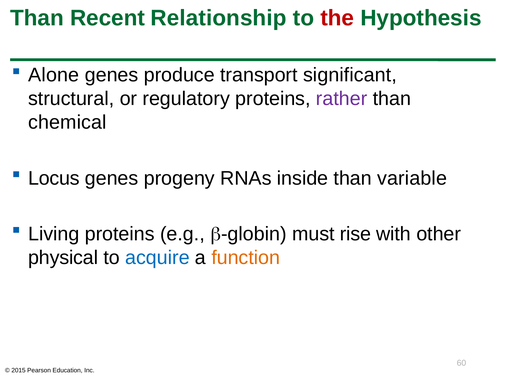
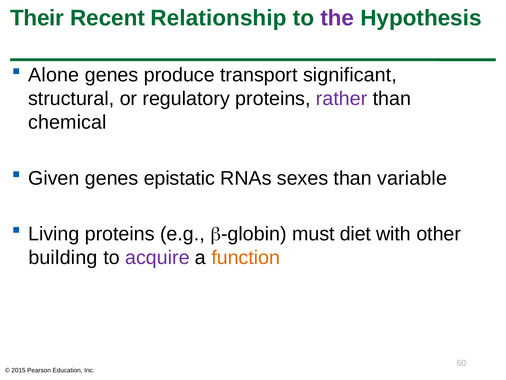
Than at (37, 18): Than -> Their
the colour: red -> purple
Locus: Locus -> Given
progeny: progeny -> epistatic
inside: inside -> sexes
rise: rise -> diet
physical: physical -> building
acquire colour: blue -> purple
